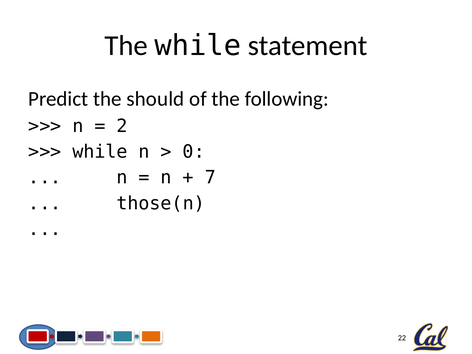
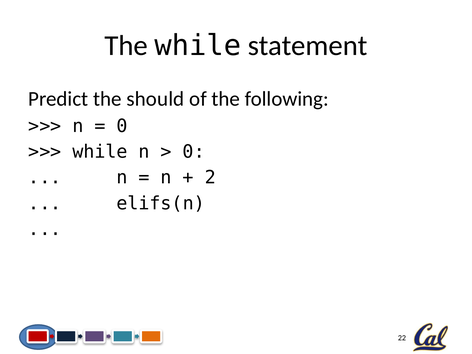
2 at (122, 126): 2 -> 0
7: 7 -> 2
those(n: those(n -> elifs(n
